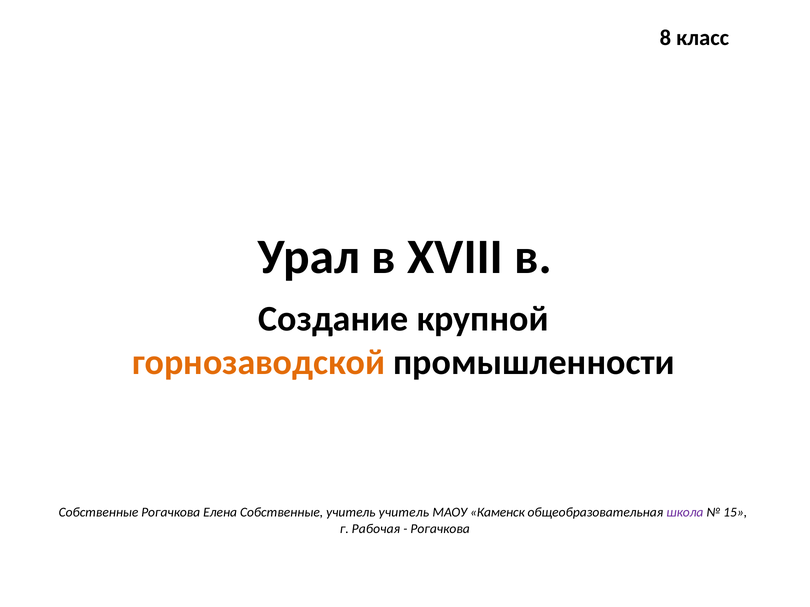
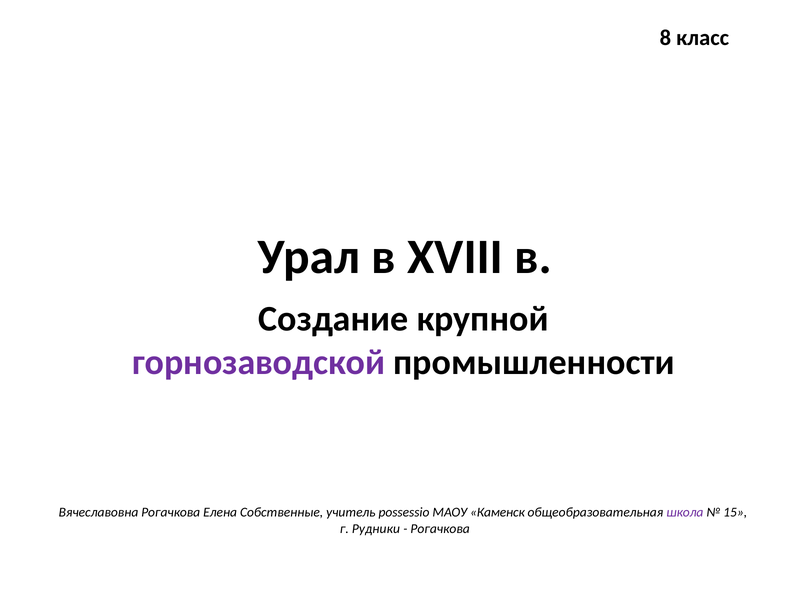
горнозаводской colour: orange -> purple
Собственные at (99, 513): Собственные -> Вячеславовна
учитель учитель: учитель -> possessio
Рабочая: Рабочая -> Рудники
